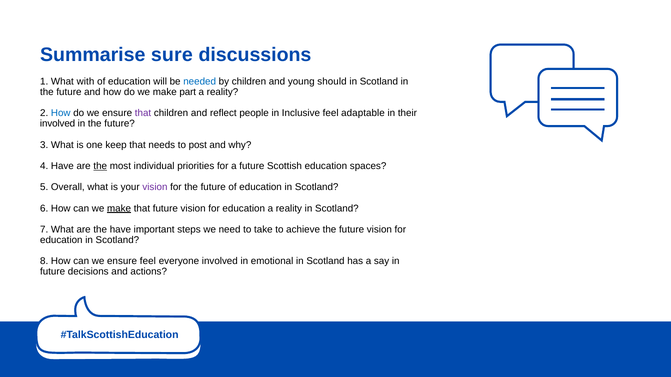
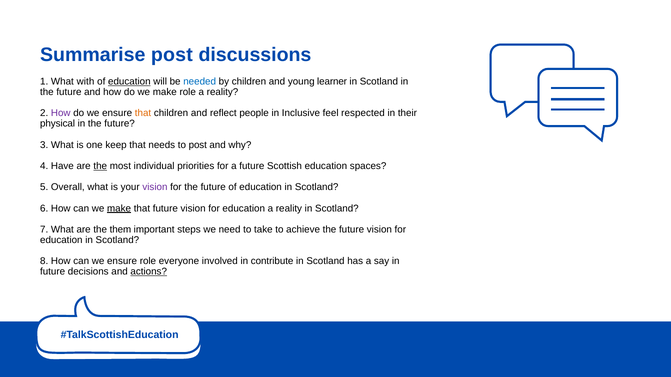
Summarise sure: sure -> post
education at (129, 82) underline: none -> present
should: should -> learner
make part: part -> role
How at (61, 113) colour: blue -> purple
that at (143, 113) colour: purple -> orange
adaptable: adaptable -> respected
involved at (58, 124): involved -> physical
the have: have -> them
ensure feel: feel -> role
emotional: emotional -> contribute
actions underline: none -> present
